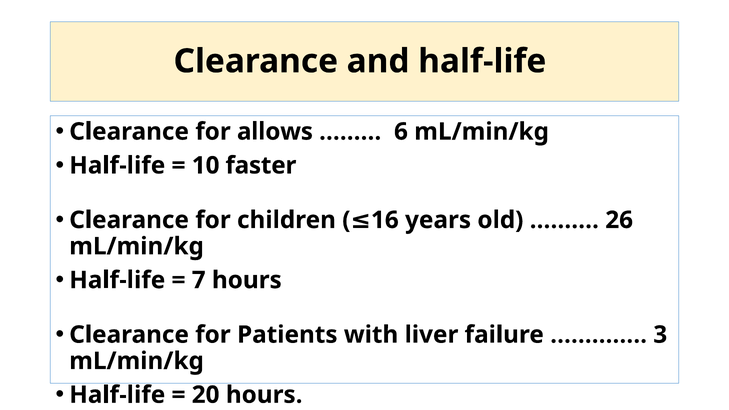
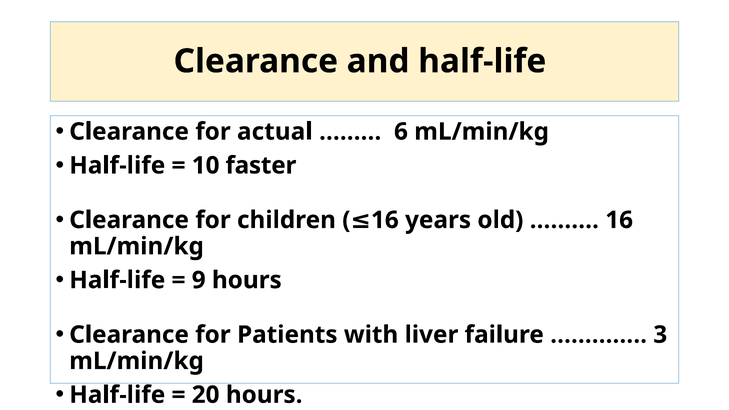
allows: allows -> actual
26 at (619, 220): 26 -> 16
7: 7 -> 9
